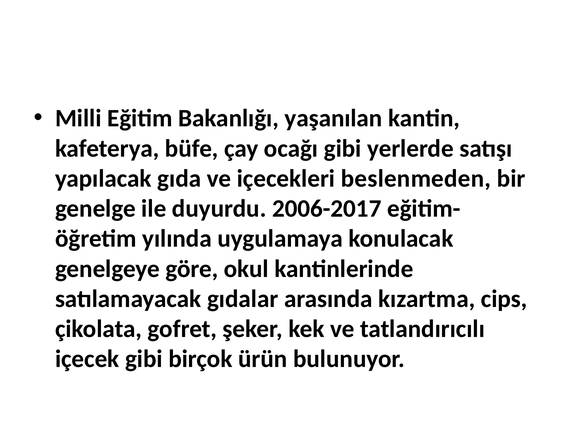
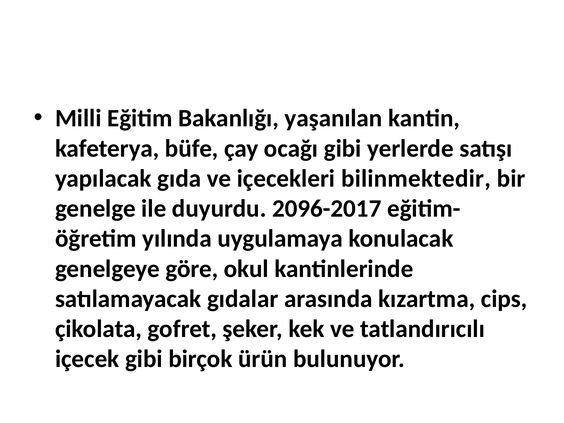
beslenmeden: beslenmeden -> bilinmektedir
2006-2017: 2006-2017 -> 2096-2017
